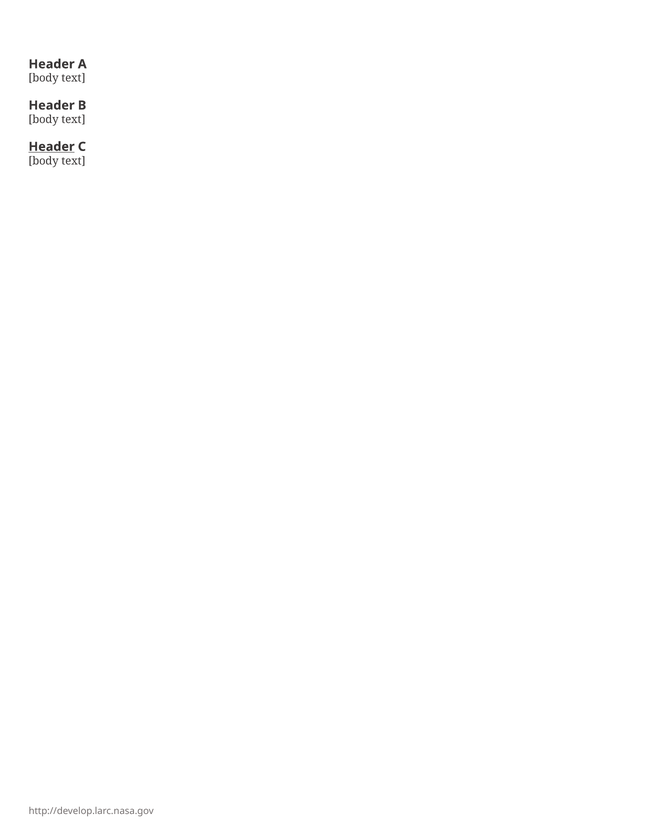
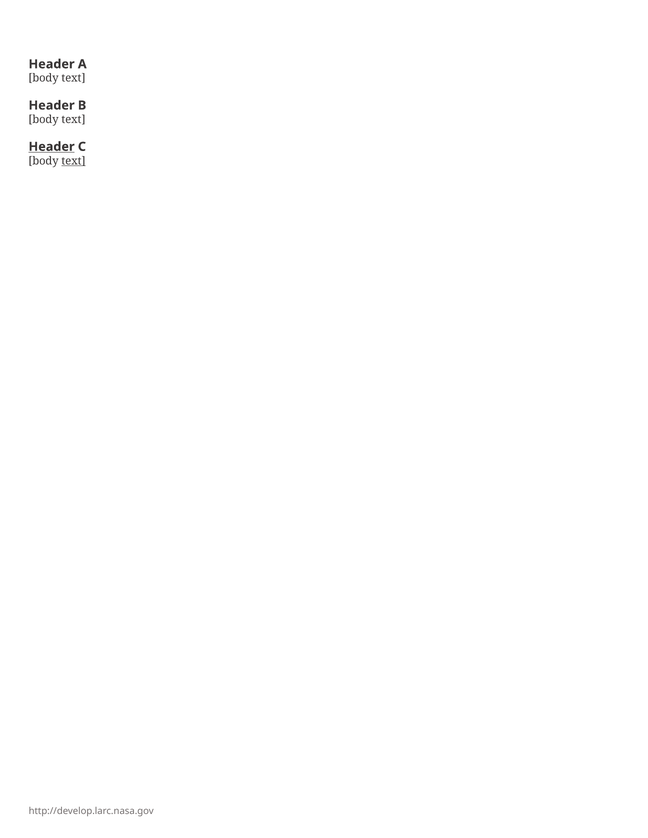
text at (74, 161) underline: none -> present
